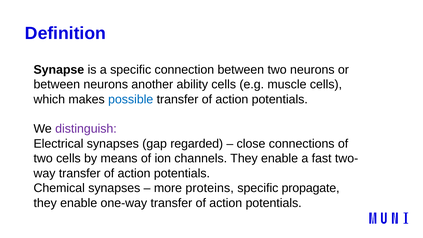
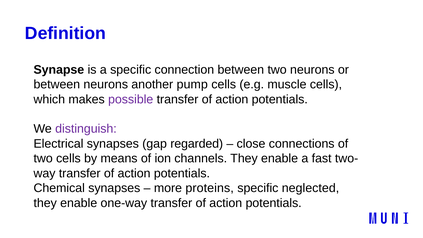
ability: ability -> pump
possible colour: blue -> purple
propagate: propagate -> neglected
